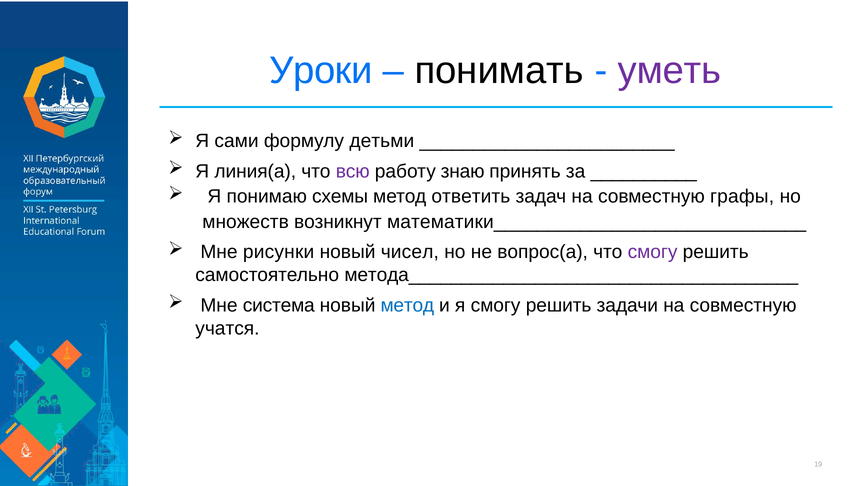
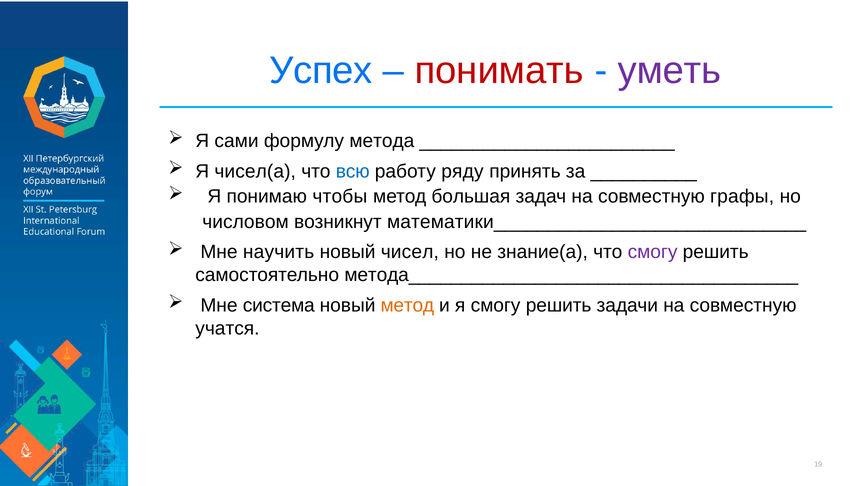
Уроки: Уроки -> Успех
понимать colour: black -> red
детьми: детьми -> метода
линия(а: линия(а -> чисел(а
всю colour: purple -> blue
знаю: знаю -> ряду
схемы: схемы -> чтобы
ответить: ответить -> большая
множеств: множеств -> числовом
рисунки: рисунки -> научить
вопрос(а: вопрос(а -> знание(а
метод at (407, 305) colour: blue -> orange
